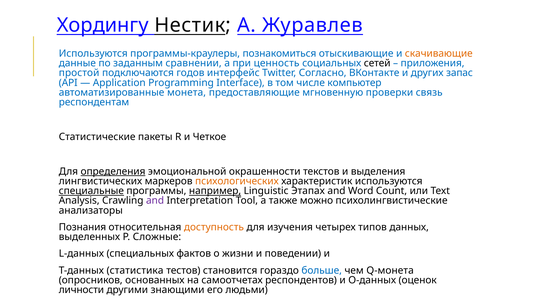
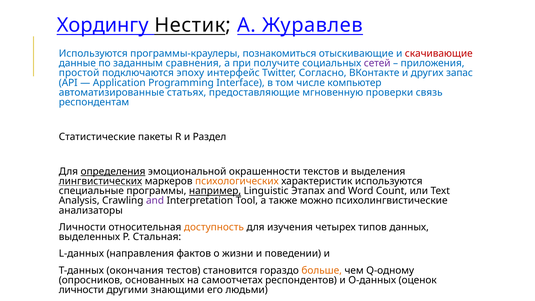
скачивающие colour: orange -> red
сравнении: сравнении -> сравнения
ценность: ценность -> получите
сетей colour: black -> purple
годов: годов -> эпоху
монета: монета -> статьях
Четкое: Четкое -> Раздел
лингвистических underline: none -> present
специальные underline: present -> none
Познания at (82, 227): Познания -> Личности
Сложные: Сложные -> Стальная
специальных: специальных -> направления
статистика: статистика -> окончания
больше colour: blue -> orange
Q-монета: Q-монета -> Q-одному
